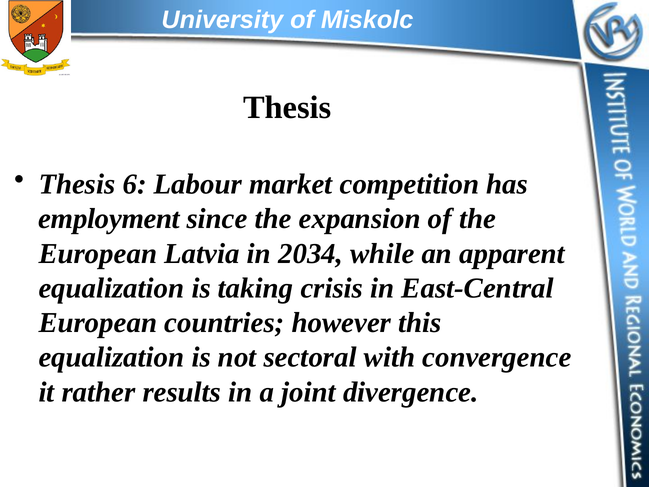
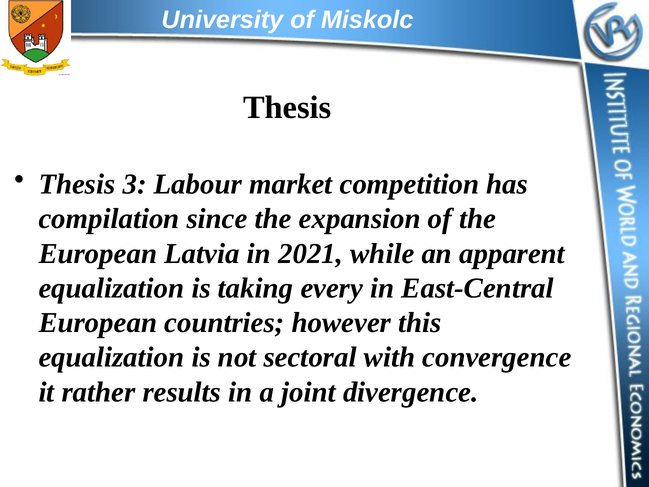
6: 6 -> 3
employment: employment -> compilation
2034: 2034 -> 2021
crisis: crisis -> every
